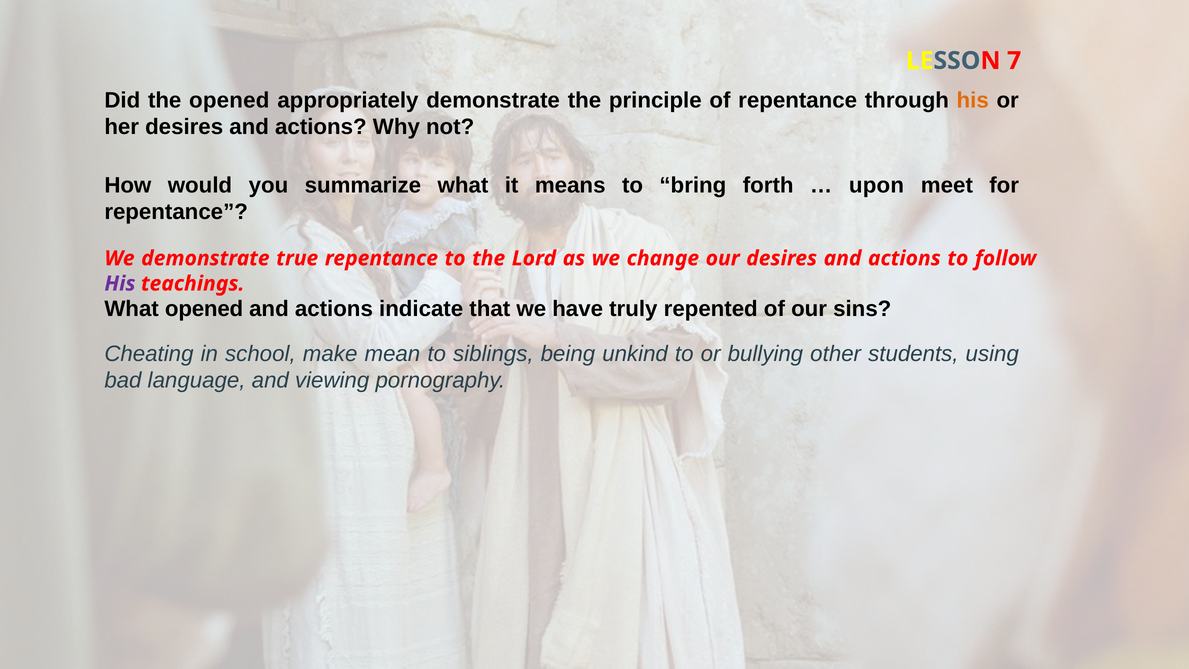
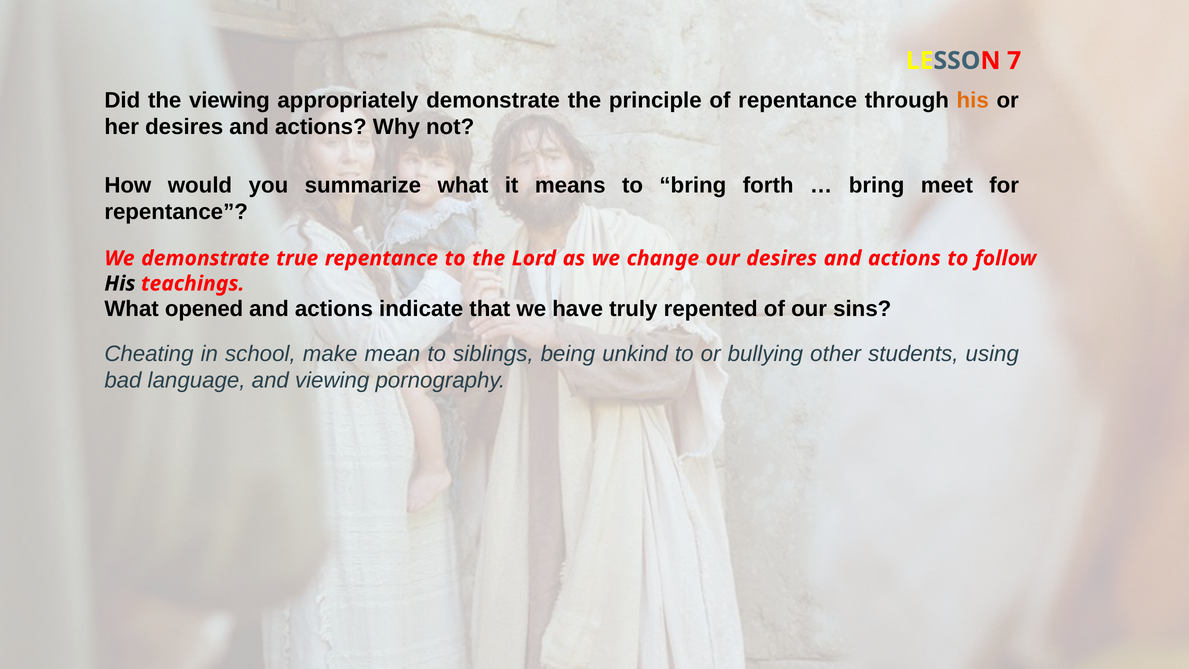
the opened: opened -> viewing
upon at (877, 185): upon -> bring
His at (120, 284) colour: purple -> black
